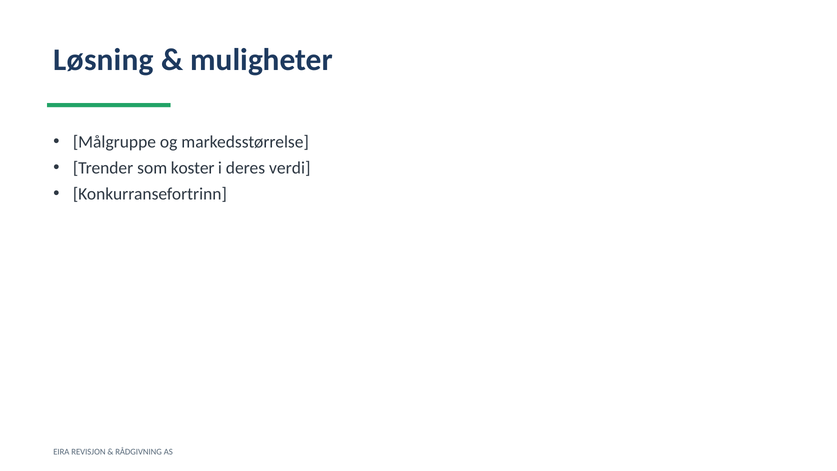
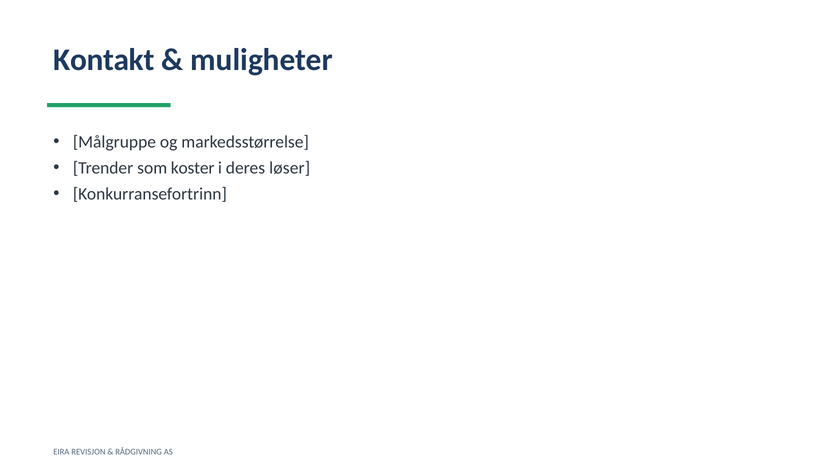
Løsning: Løsning -> Kontakt
verdi: verdi -> løser
